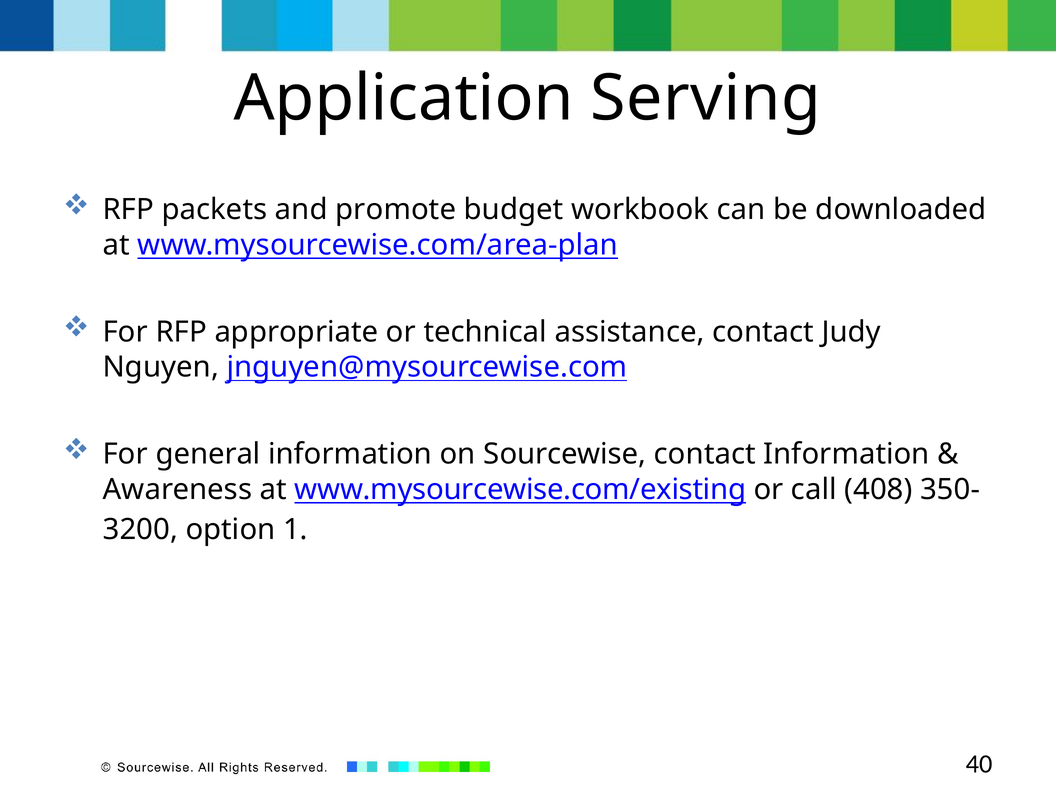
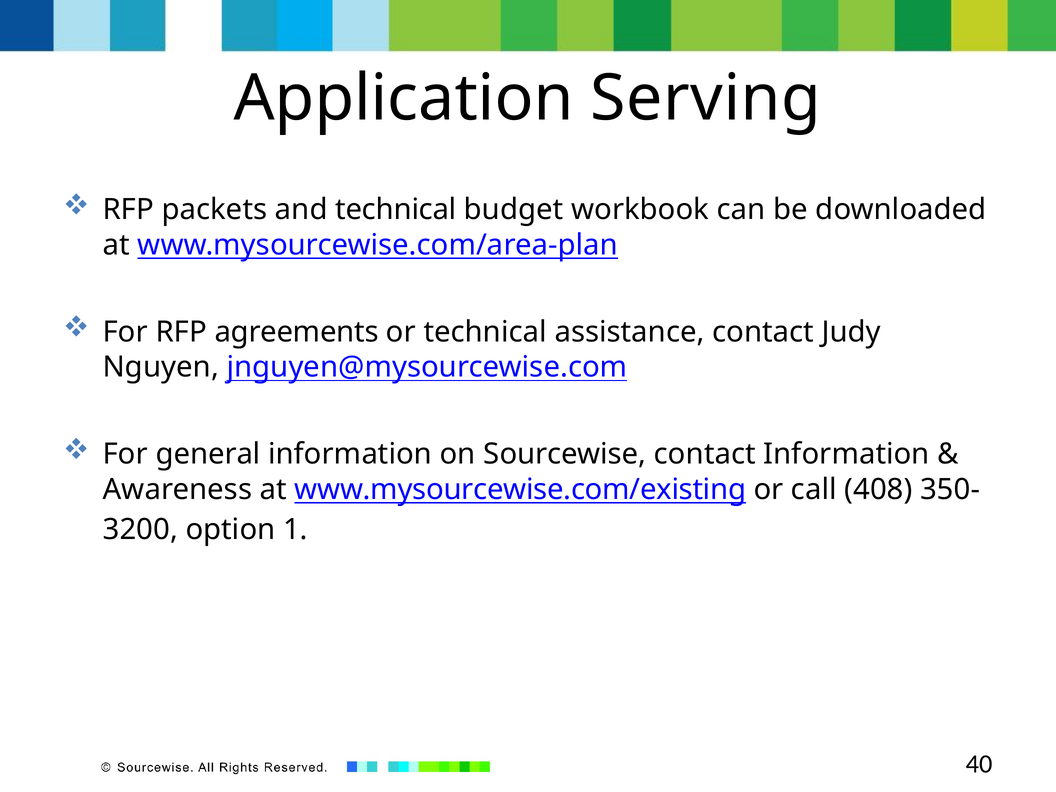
and promote: promote -> technical
appropriate: appropriate -> agreements
